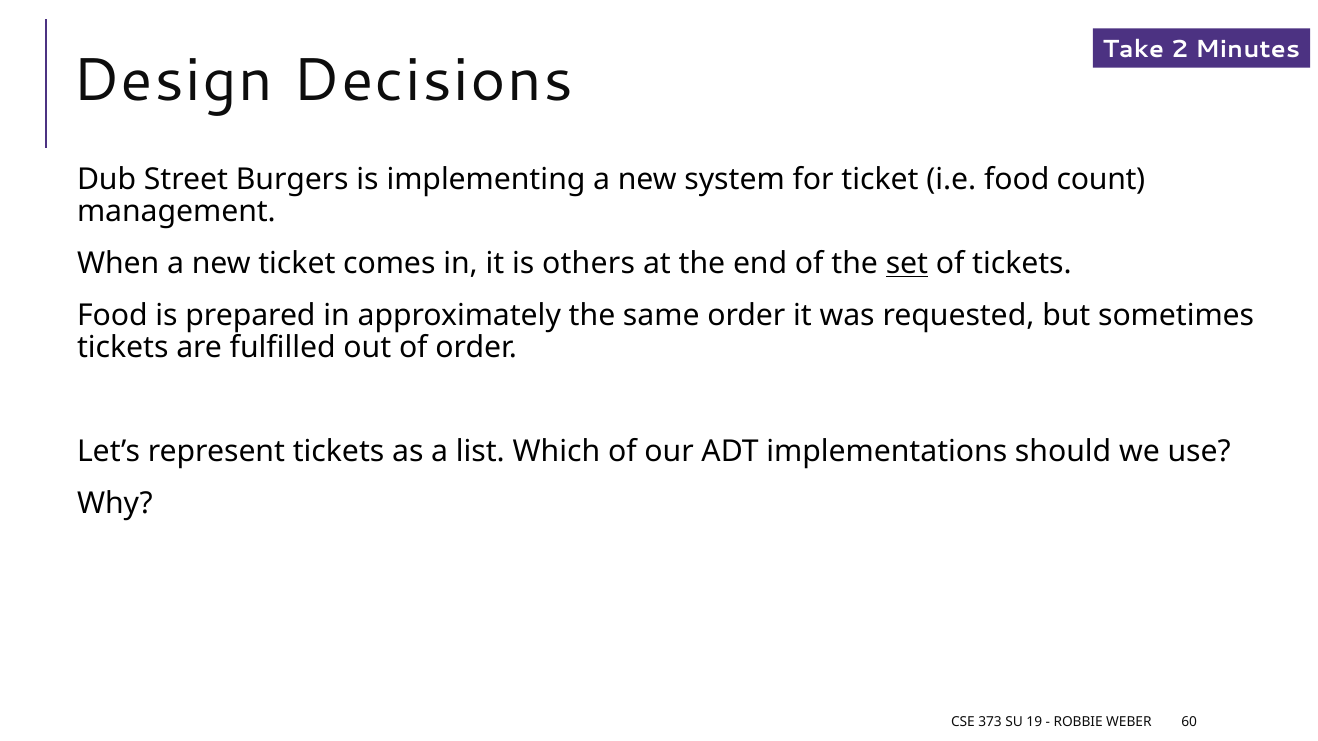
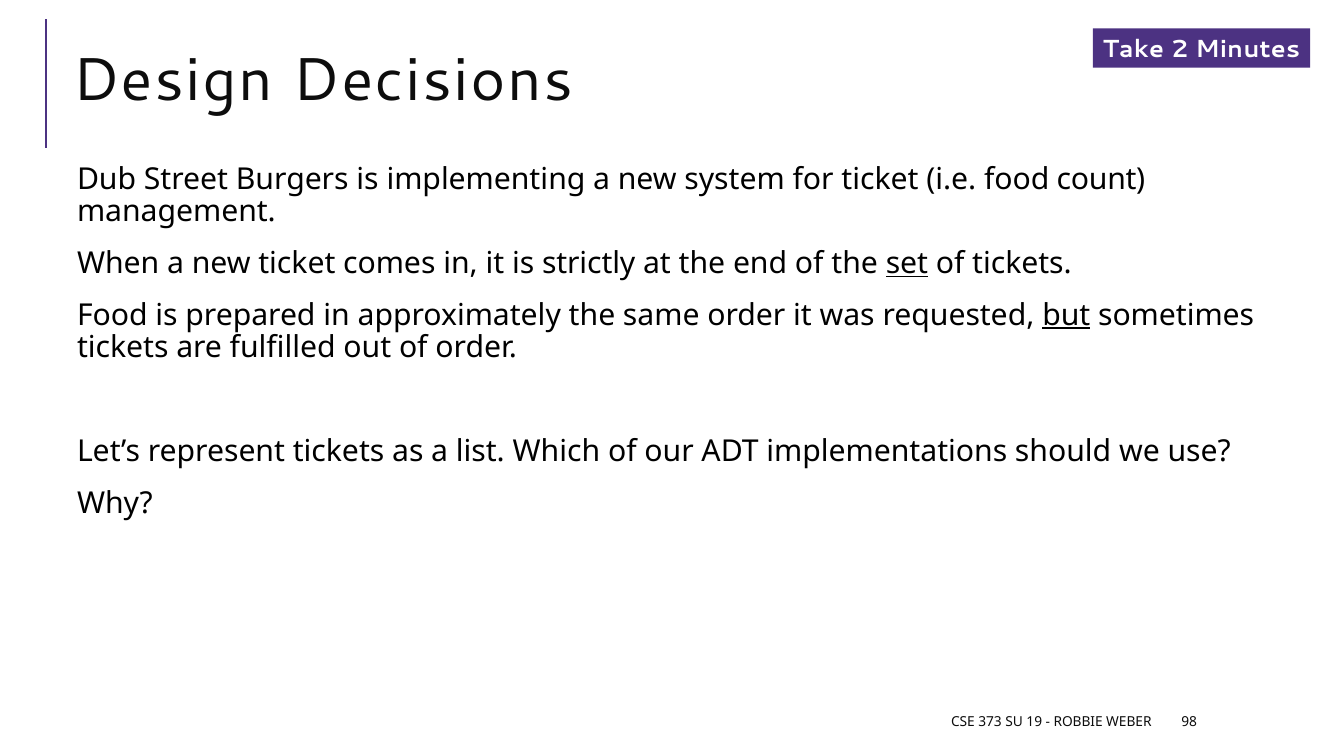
others: others -> strictly
but underline: none -> present
60: 60 -> 98
